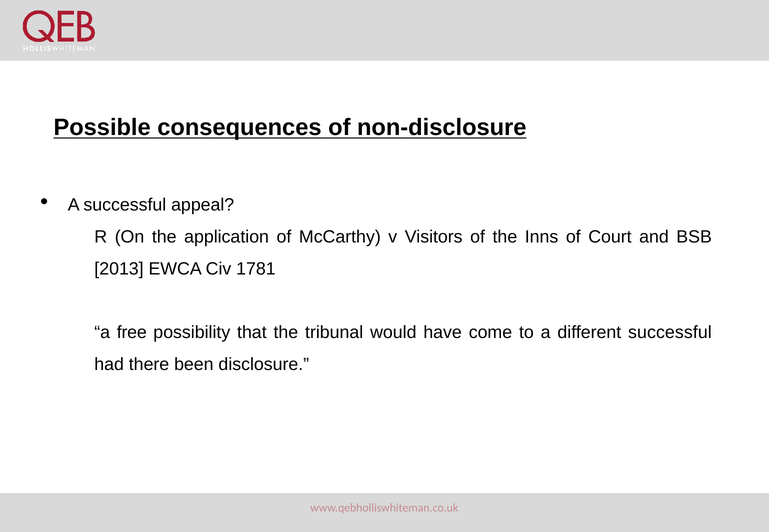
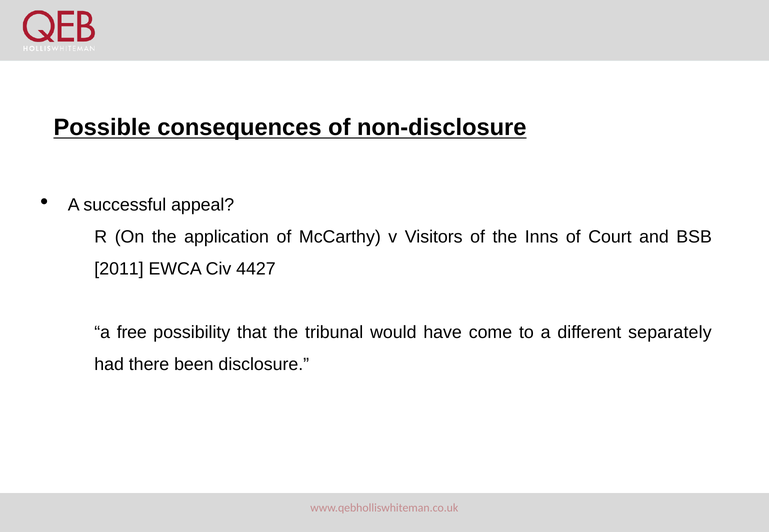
2013: 2013 -> 2011
1781: 1781 -> 4427
different successful: successful -> separately
